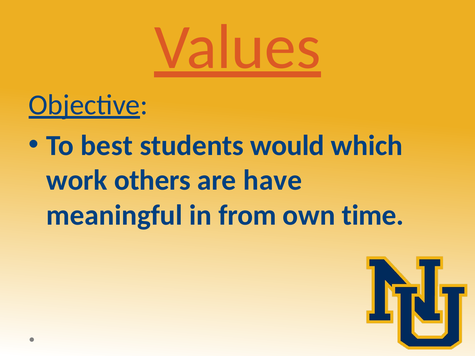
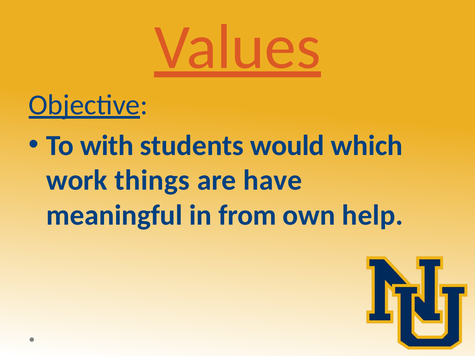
best: best -> with
others: others -> things
time: time -> help
